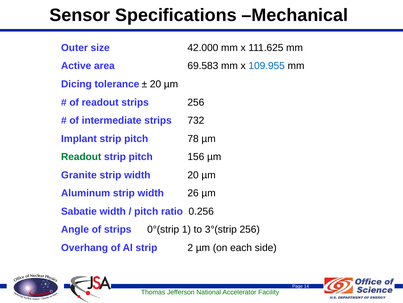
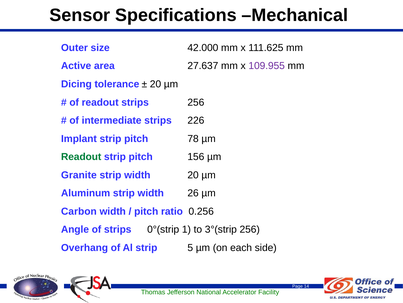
69.583: 69.583 -> 27.637
109.955 colour: blue -> purple
732: 732 -> 226
Sabatie: Sabatie -> Carbon
2: 2 -> 5
